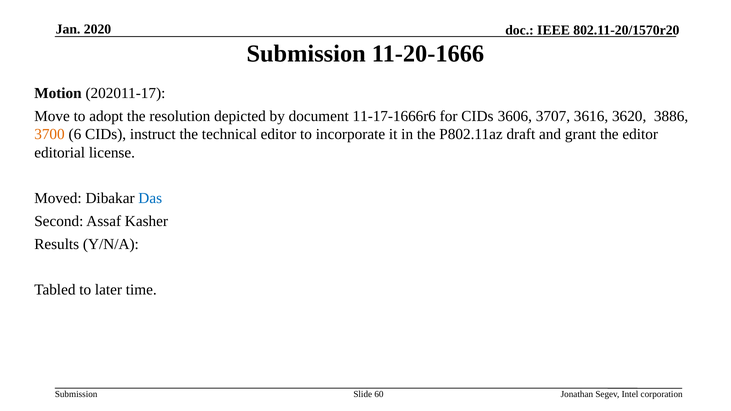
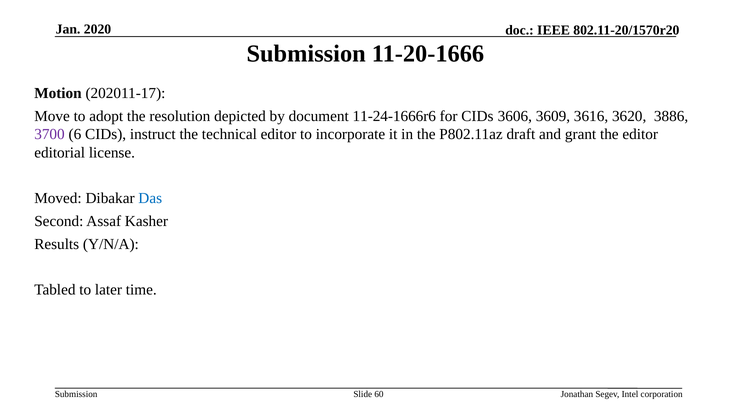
11-17-1666r6: 11-17-1666r6 -> 11-24-1666r6
3707: 3707 -> 3609
3700 colour: orange -> purple
